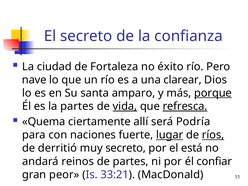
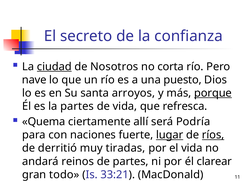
ciudad underline: none -> present
Fortaleza: Fortaleza -> Nosotros
éxito: éxito -> corta
clarear: clarear -> puesto
amparo: amparo -> arroyos
vida at (125, 106) underline: present -> none
refresca underline: present -> none
muy secreto: secreto -> tiradas
el está: está -> vida
confiar: confiar -> clarear
peor: peor -> todo
